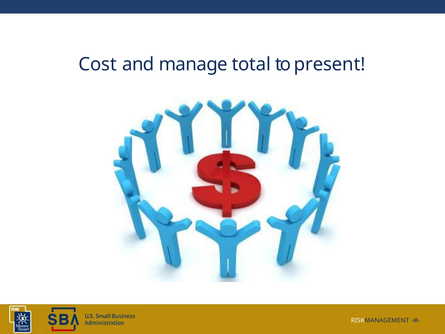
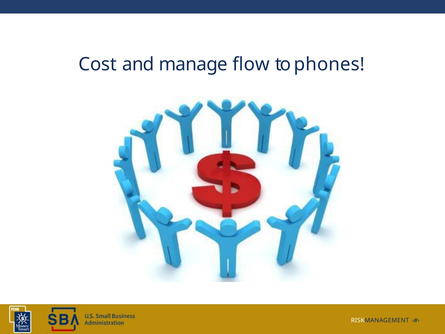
total: total -> flow
present: present -> phones
